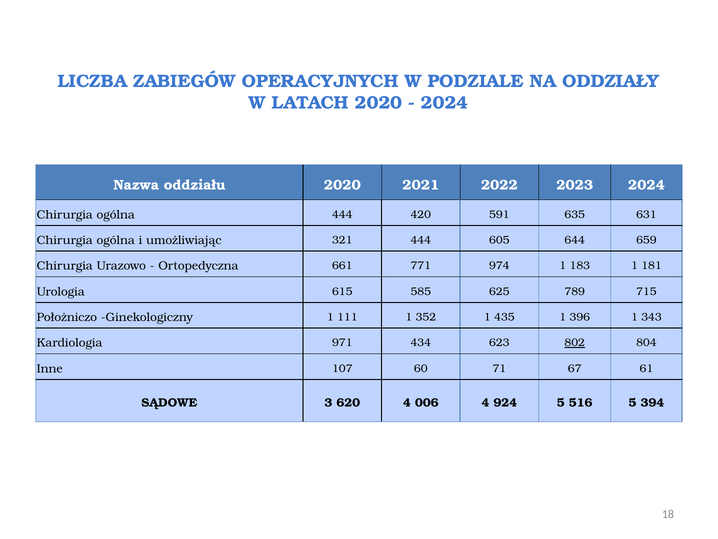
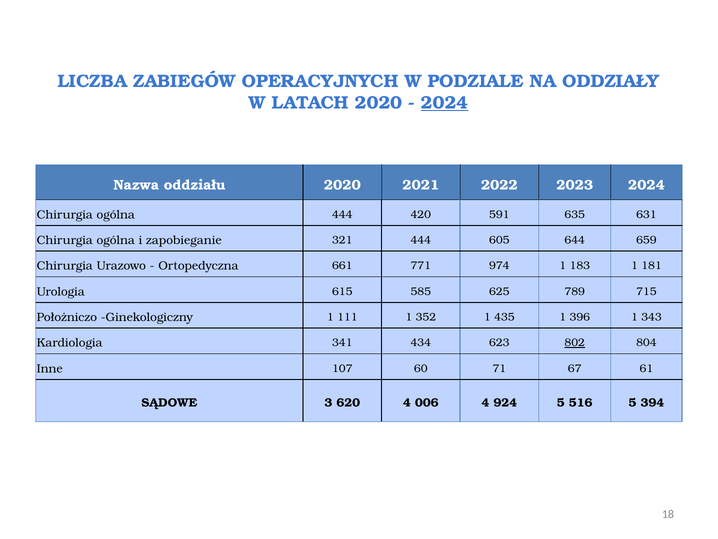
2024 at (445, 103) underline: none -> present
umożliwiając: umożliwiając -> zapobieganie
971: 971 -> 341
